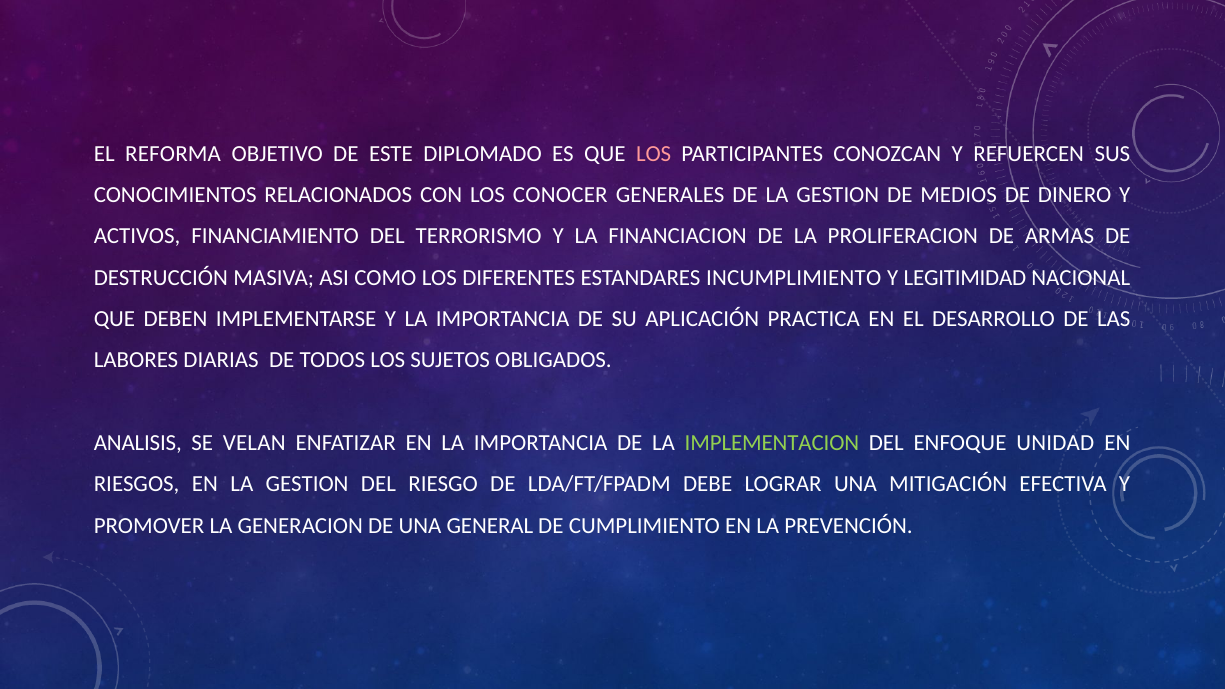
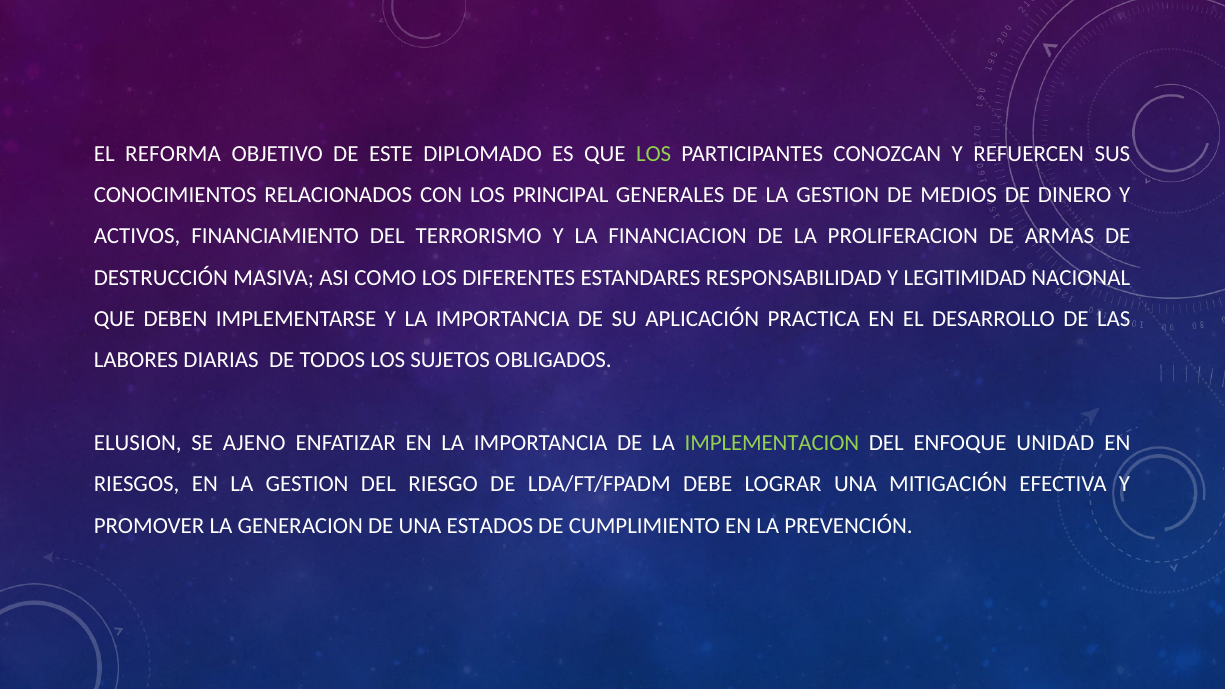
LOS at (654, 153) colour: pink -> light green
CONOCER: CONOCER -> PRINCIPAL
INCUMPLIMIENTO: INCUMPLIMIENTO -> RESPONSABILIDAD
ANALISIS: ANALISIS -> ELUSION
VELAN: VELAN -> AJENO
GENERAL: GENERAL -> ESTADOS
